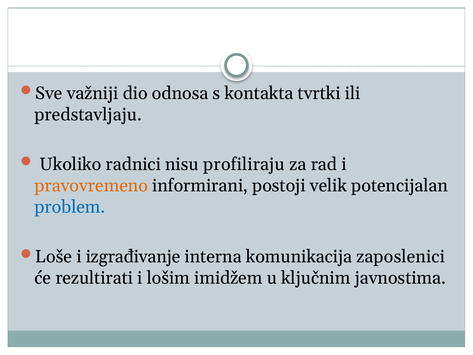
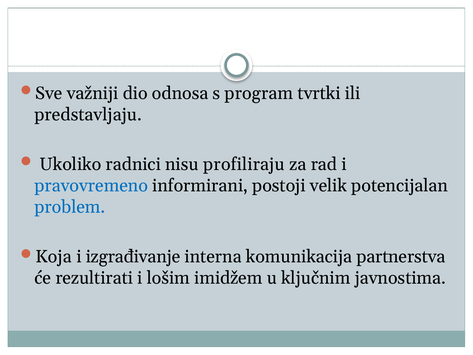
kontakta: kontakta -> program
pravovremeno colour: orange -> blue
Loše: Loše -> Koja
zaposlenici: zaposlenici -> partnerstva
